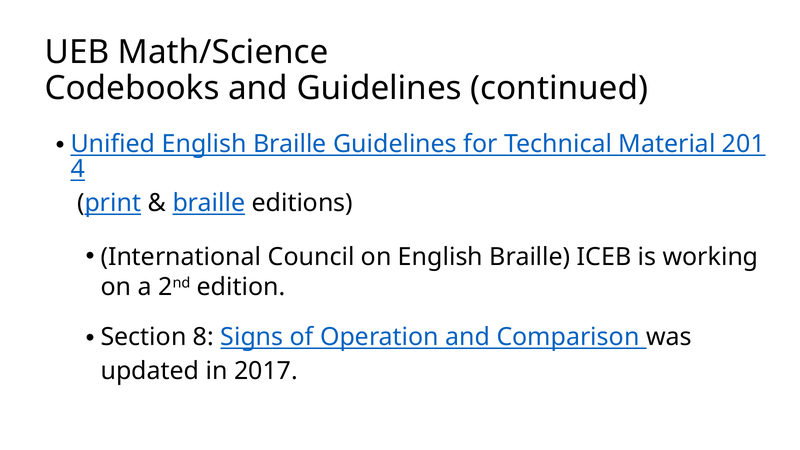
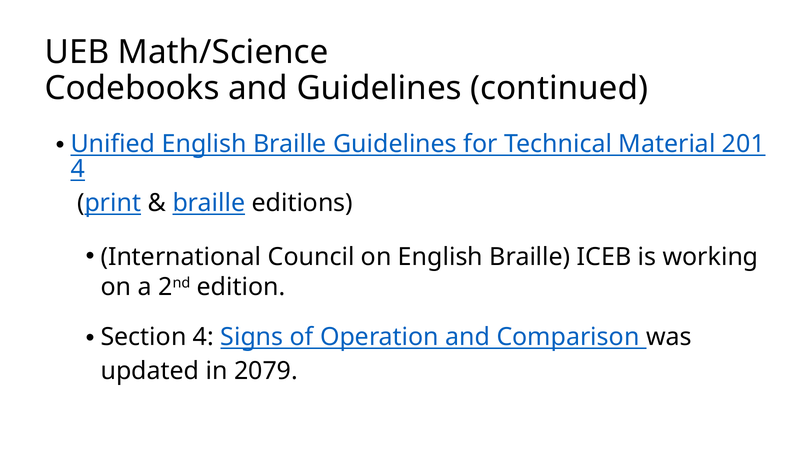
Section 8: 8 -> 4
2017: 2017 -> 2079
